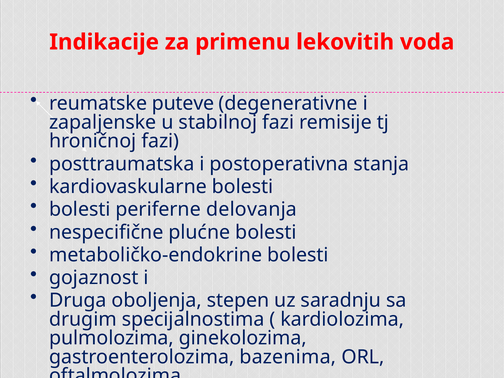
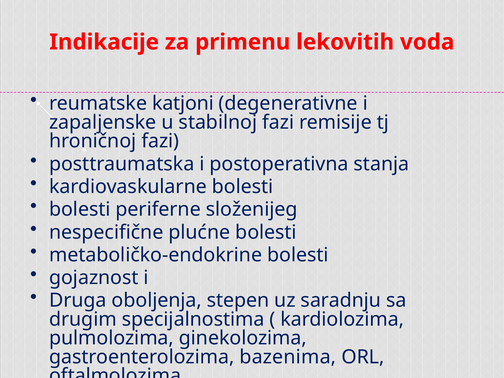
puteve: puteve -> katjoni
delovanja: delovanja -> složenijeg
